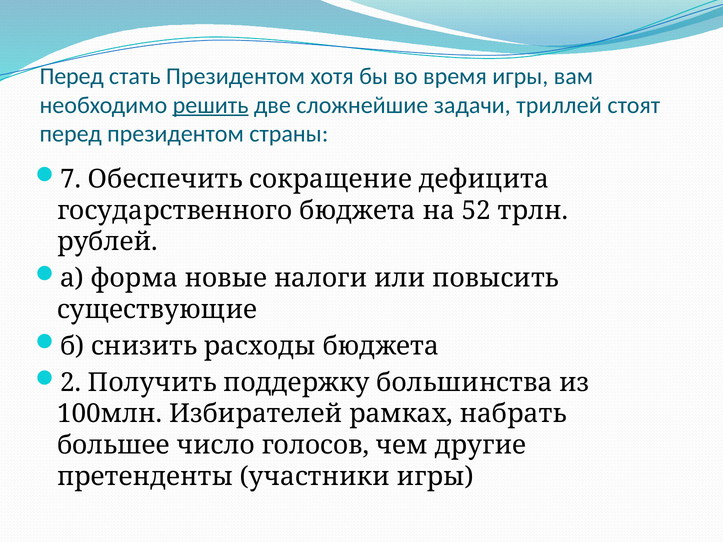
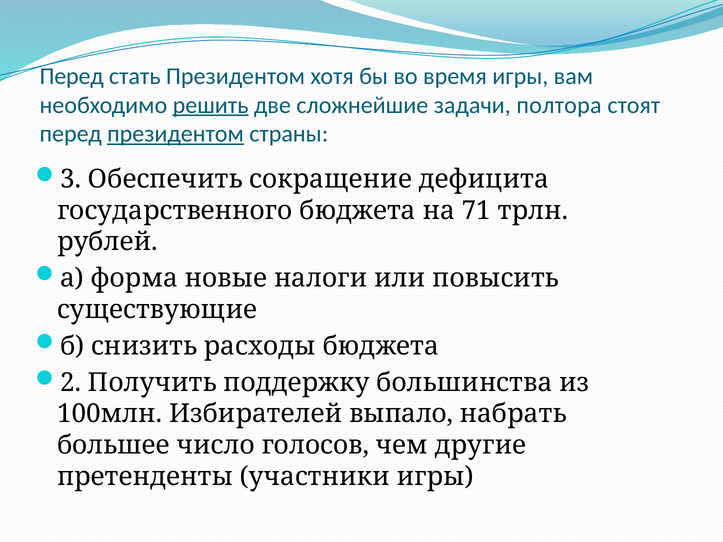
триллей: триллей -> полтора
президентом at (176, 134) underline: none -> present
7: 7 -> 3
52: 52 -> 71
рамках: рамках -> выпало
